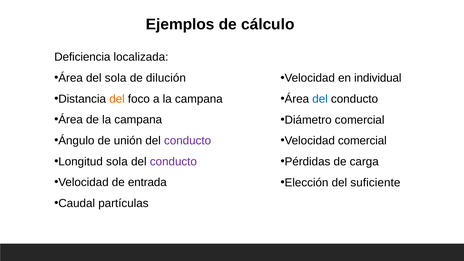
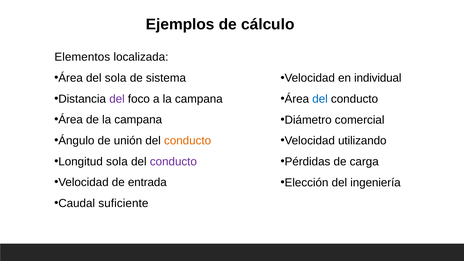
Deficiencia: Deficiencia -> Elementos
dilución: dilución -> sistema
del at (117, 99) colour: orange -> purple
conducto at (188, 141) colour: purple -> orange
Velocidad comercial: comercial -> utilizando
suficiente: suficiente -> ingeniería
partículas: partículas -> suficiente
